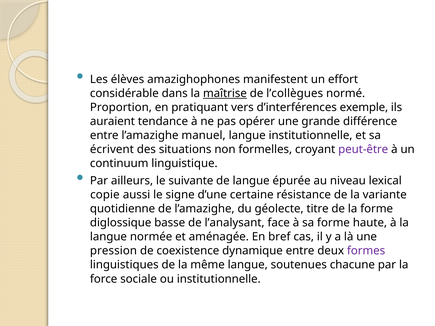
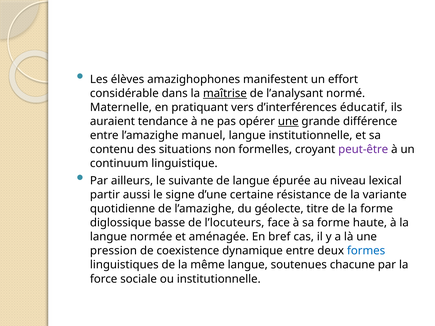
l’collègues: l’collègues -> l’analysant
Proportion: Proportion -> Maternelle
exemple: exemple -> éducatif
une at (288, 122) underline: none -> present
écrivent: écrivent -> contenu
copie: copie -> partir
l’analysant: l’analysant -> l’locuteurs
formes colour: purple -> blue
